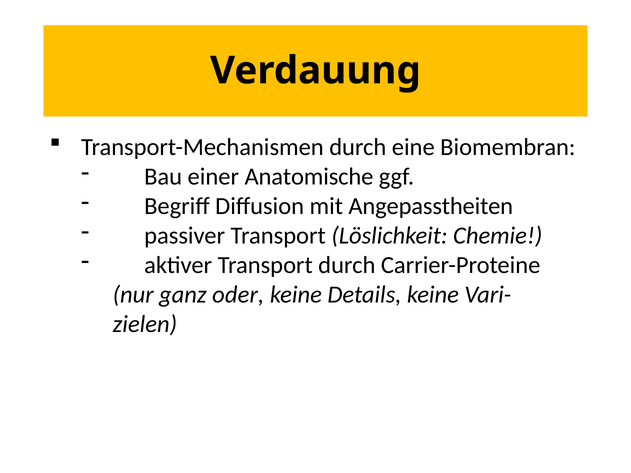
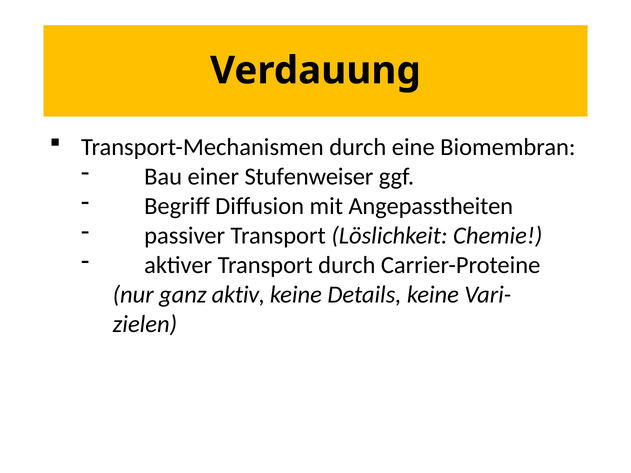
Anatomische: Anatomische -> Stufenweiser
oder: oder -> aktiv
